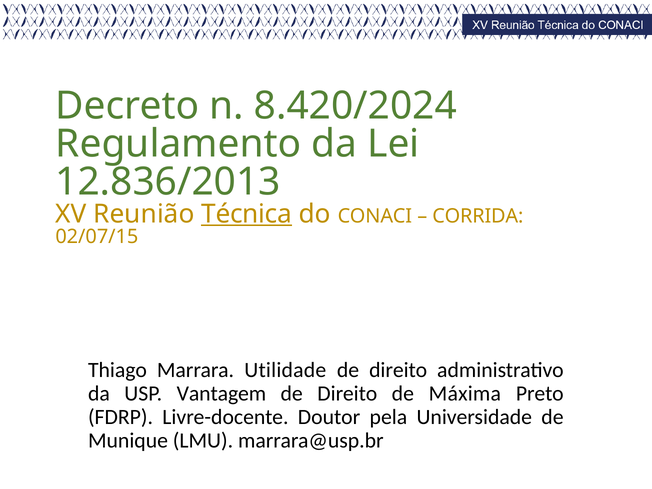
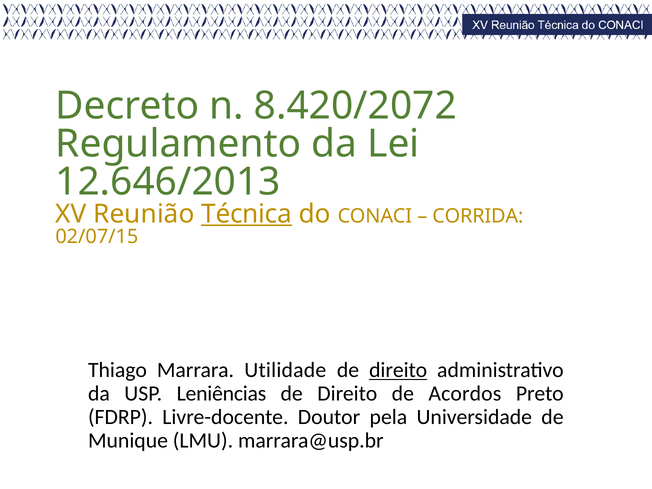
8.420/2024: 8.420/2024 -> 8.420/2072
12.836/2013: 12.836/2013 -> 12.646/2013
direito at (398, 370) underline: none -> present
Vantagem: Vantagem -> Leniências
Máxima: Máxima -> Acordos
